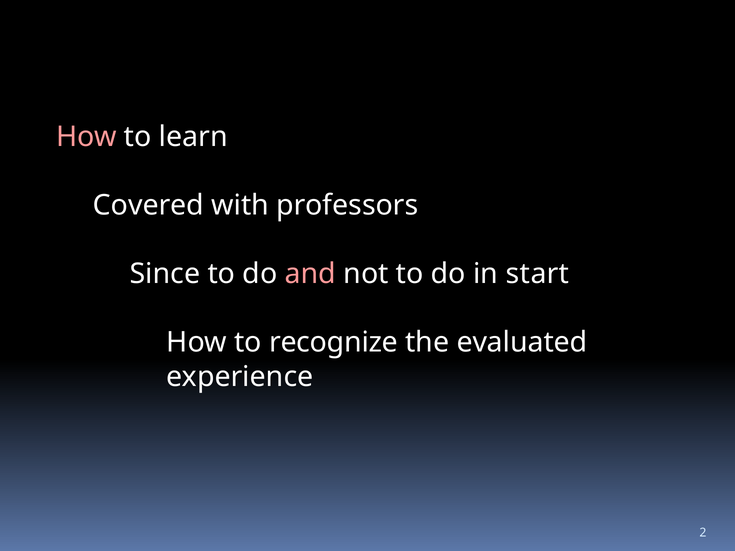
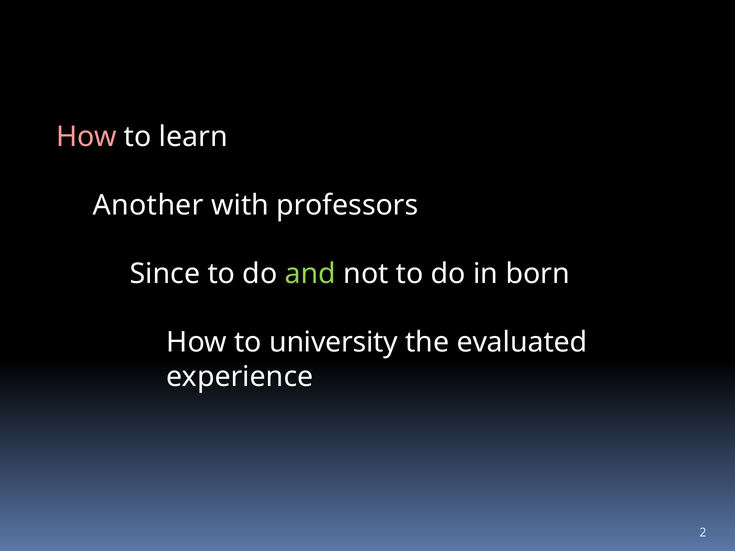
Covered: Covered -> Another
and colour: pink -> light green
start: start -> born
recognize: recognize -> university
